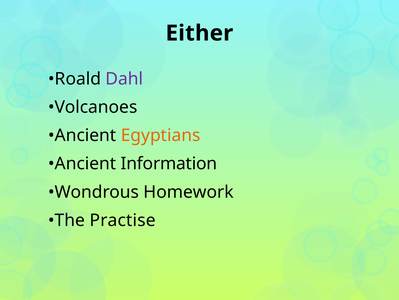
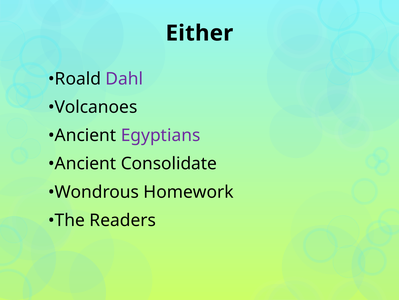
Egyptians colour: orange -> purple
Information: Information -> Consolidate
Practise: Practise -> Readers
